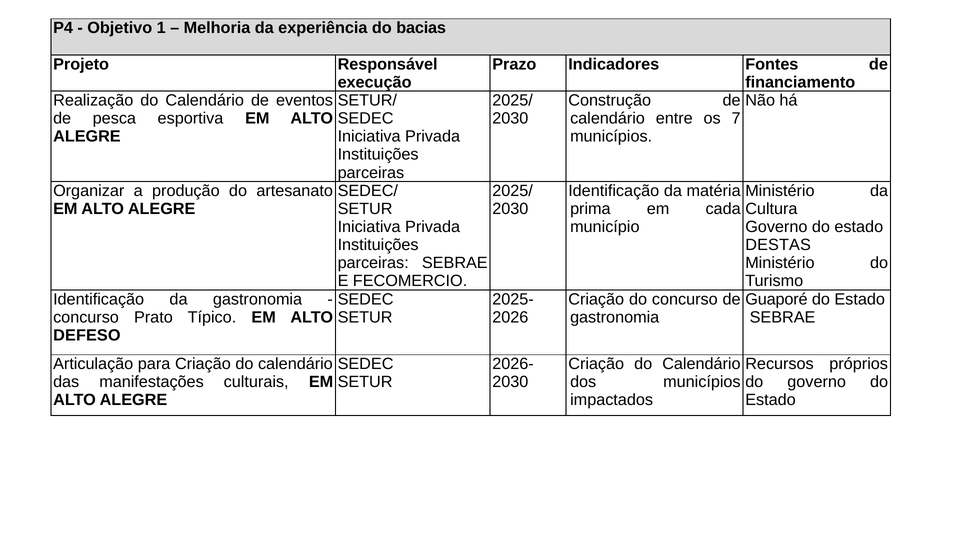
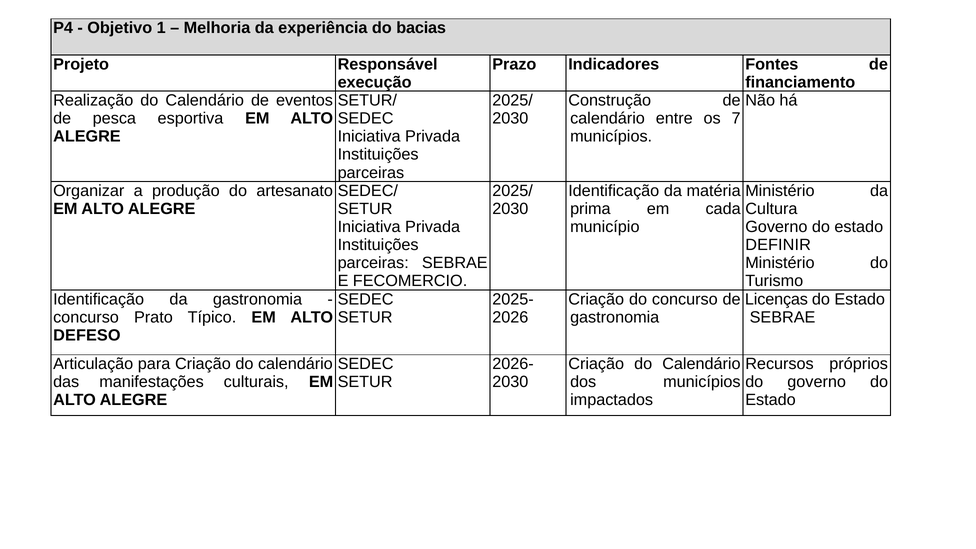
DESTAS: DESTAS -> DEFINIR
Guaporé: Guaporé -> Licenças
